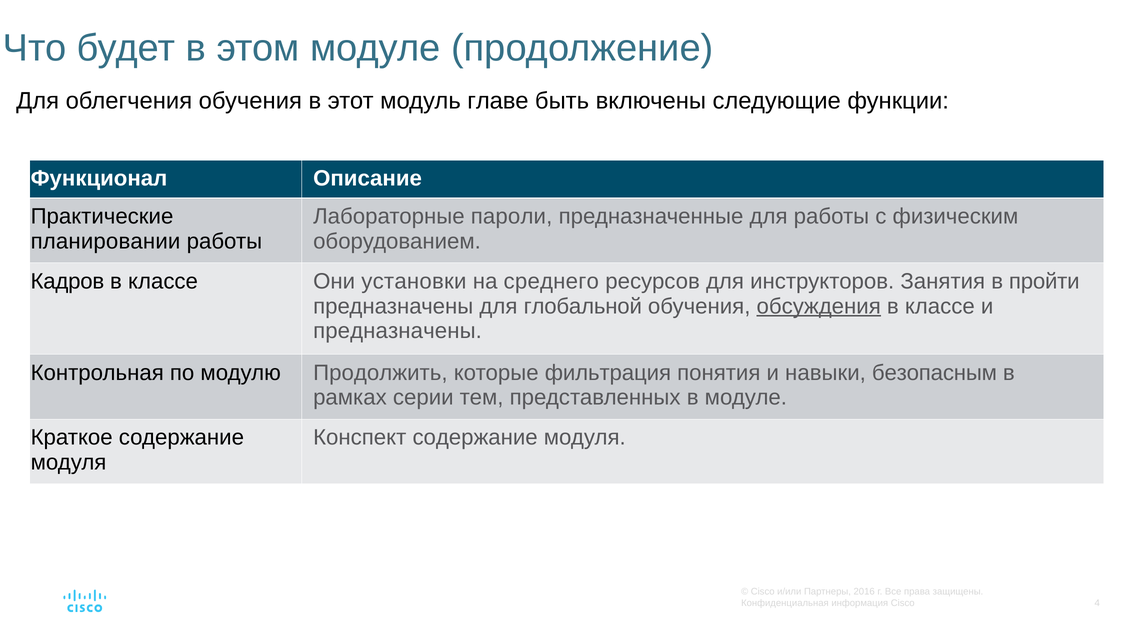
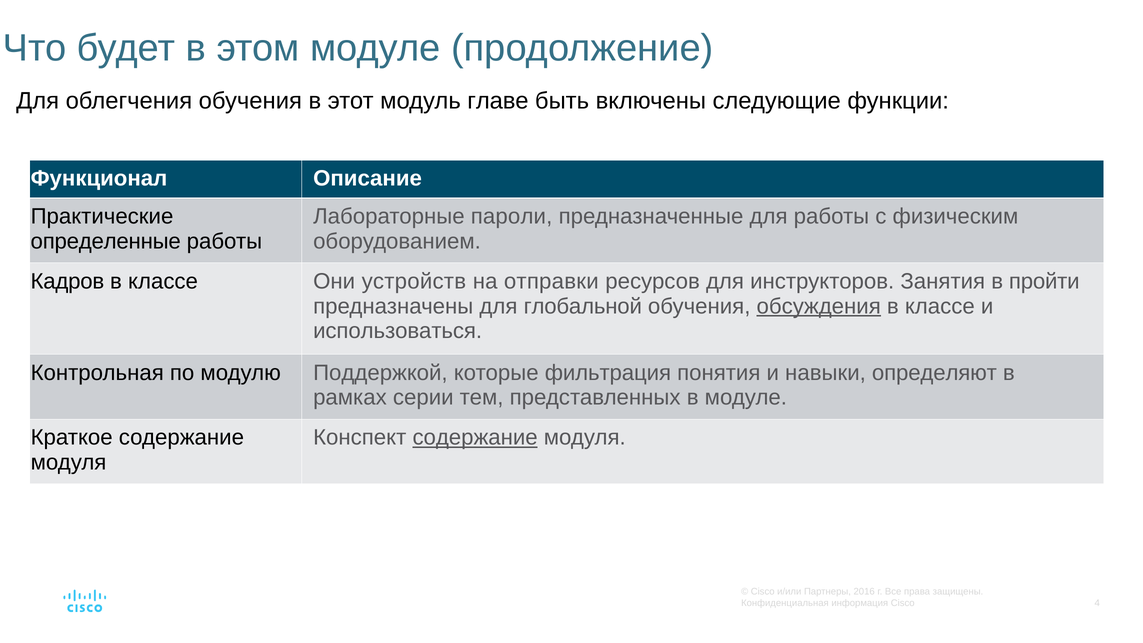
планировании: планировании -> определенные
установки: установки -> устройств
среднего: среднего -> отправки
предназначены at (398, 331): предназначены -> использоваться
Продолжить: Продолжить -> Поддержкой
безопасным: безопасным -> определяют
содержание at (475, 438) underline: none -> present
